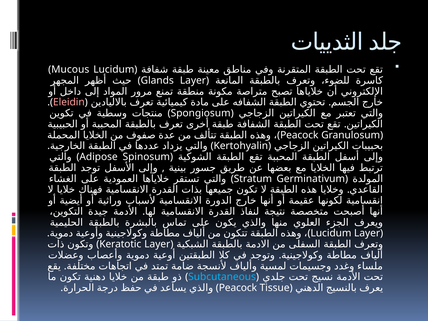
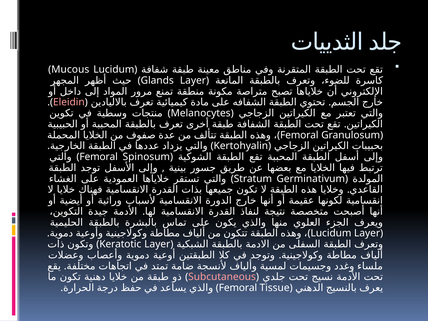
Spongiosum: Spongiosum -> Melanocytes
Peacock at (299, 135): Peacock -> Femoral
Adipose at (99, 157): Adipose -> Femoral
Subcutaneous colour: light blue -> pink
Peacock at (238, 288): Peacock -> Femoral
